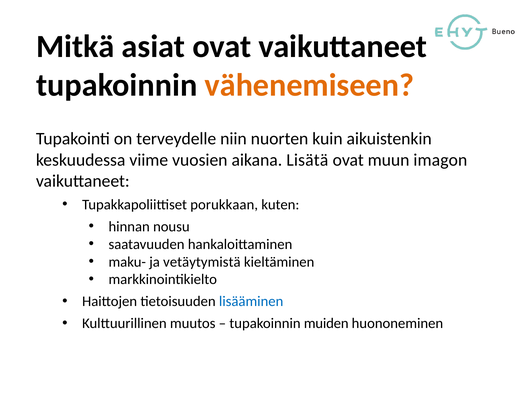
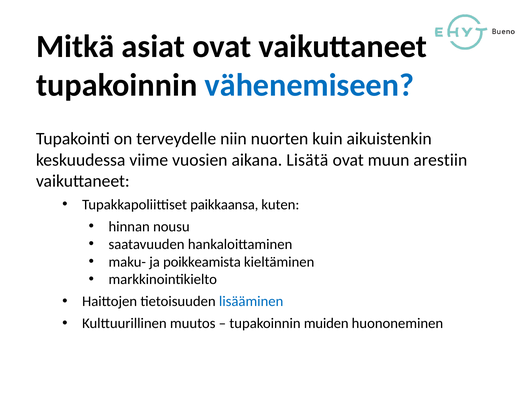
vähenemiseen colour: orange -> blue
imagon: imagon -> arestiin
porukkaan: porukkaan -> paikkaansa
vetäytymistä: vetäytymistä -> poikkeamista
